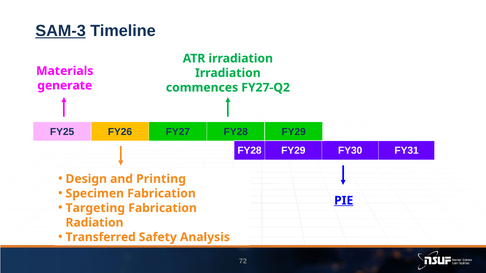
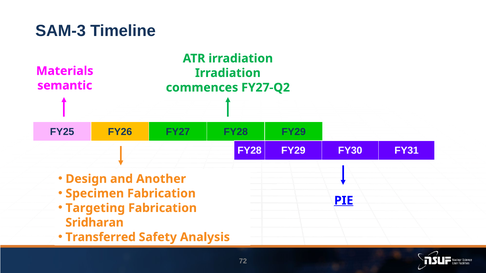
SAM-3 underline: present -> none
generate: generate -> semantic
Printing: Printing -> Another
Radiation: Radiation -> Sridharan
